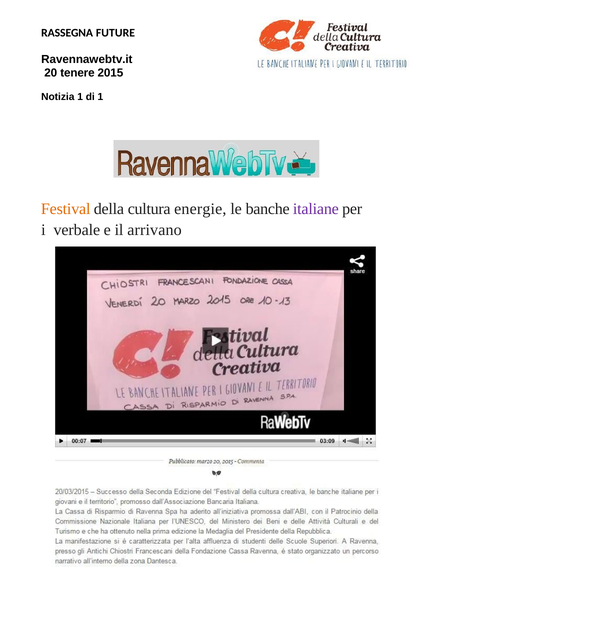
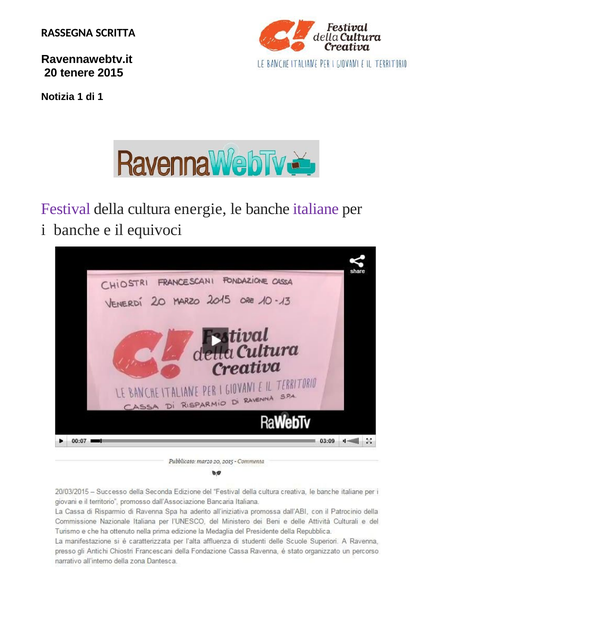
FUTURE: FUTURE -> SCRITTA
Festival colour: orange -> purple
i verbale: verbale -> banche
arrivano: arrivano -> equivoci
